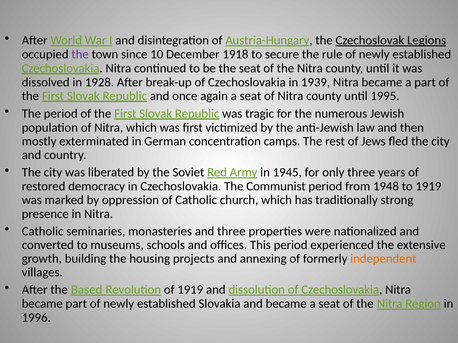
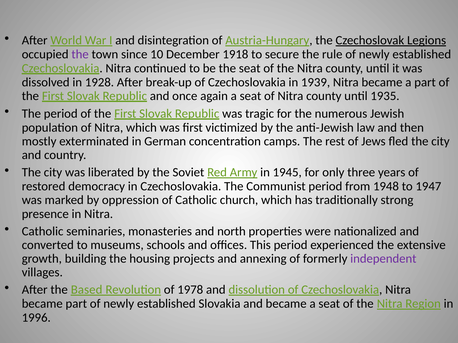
1995: 1995 -> 1935
to 1919: 1919 -> 1947
and three: three -> north
independent colour: orange -> purple
of 1919: 1919 -> 1978
